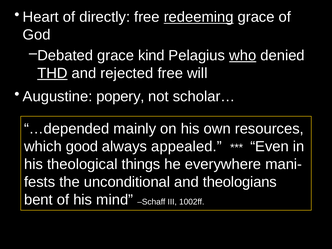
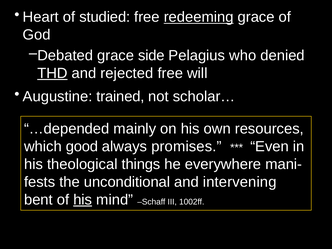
directly: directly -> studied
kind: kind -> side
who underline: present -> none
popery: popery -> trained
appealed: appealed -> promises
theologians: theologians -> intervening
his at (83, 200) underline: none -> present
